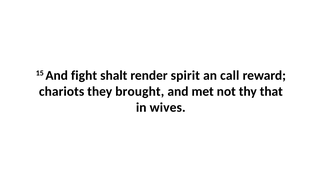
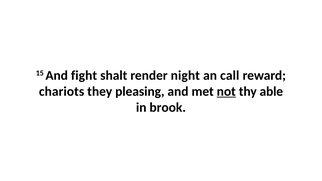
spirit: spirit -> night
brought: brought -> pleasing
not underline: none -> present
that: that -> able
wives: wives -> brook
